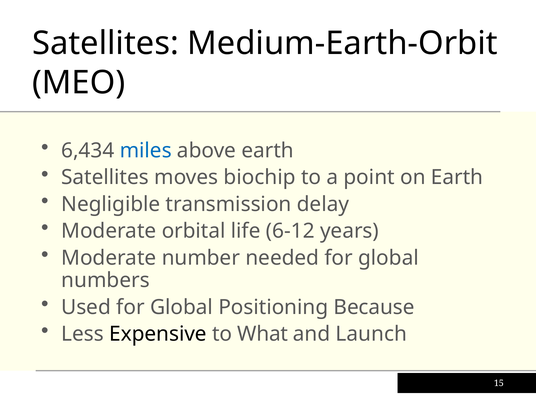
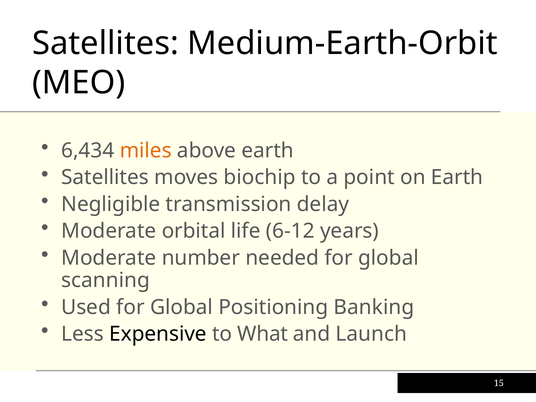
miles colour: blue -> orange
numbers: numbers -> scanning
Because: Because -> Banking
